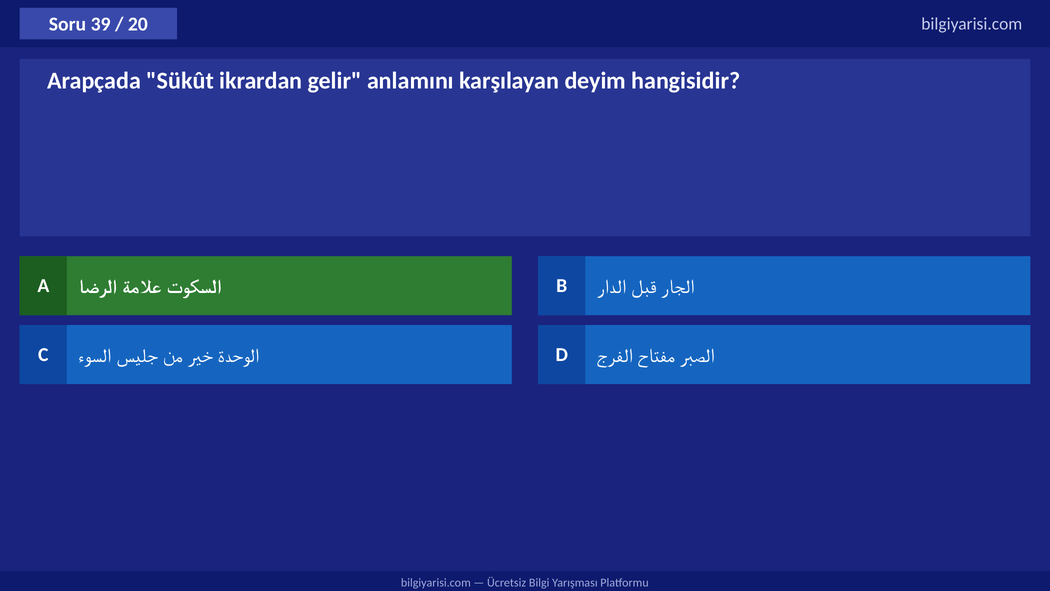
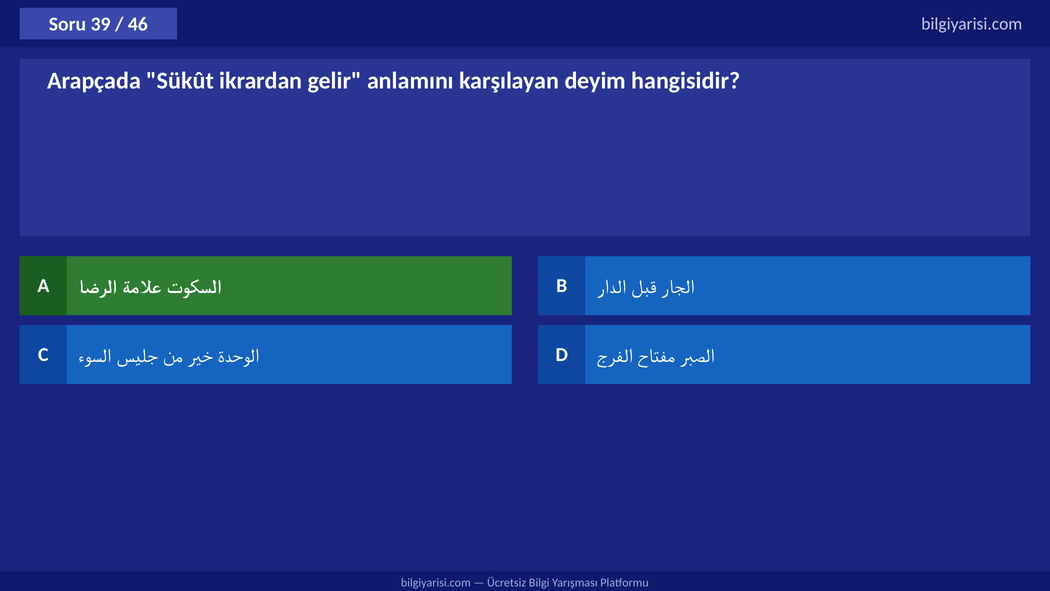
20: 20 -> 46
